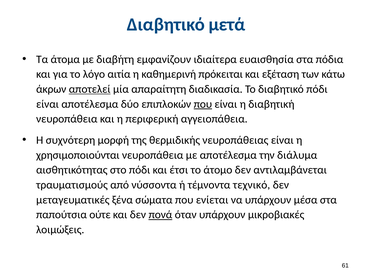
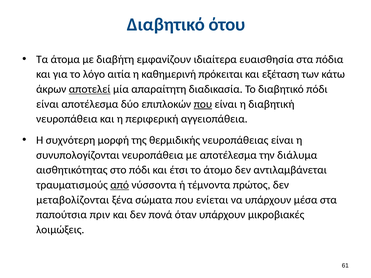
μετά: μετά -> ότου
χρησιμοποιούνται: χρησιμοποιούνται -> συνυπολογίζονται
από underline: none -> present
τεχνικό: τεχνικό -> πρώτος
μεταγευματικές: μεταγευματικές -> μεταβολίζονται
ούτε: ούτε -> πριν
πονά underline: present -> none
